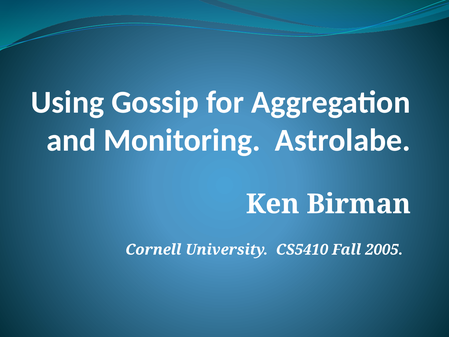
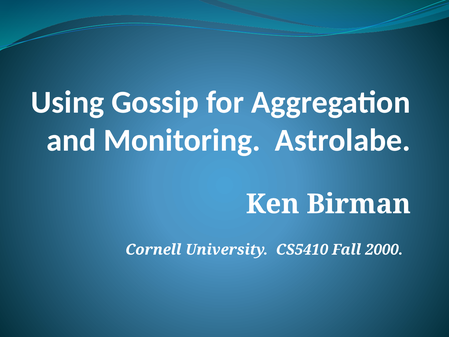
2005: 2005 -> 2000
